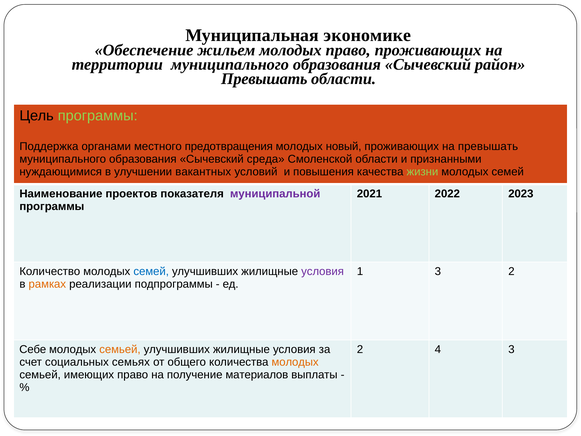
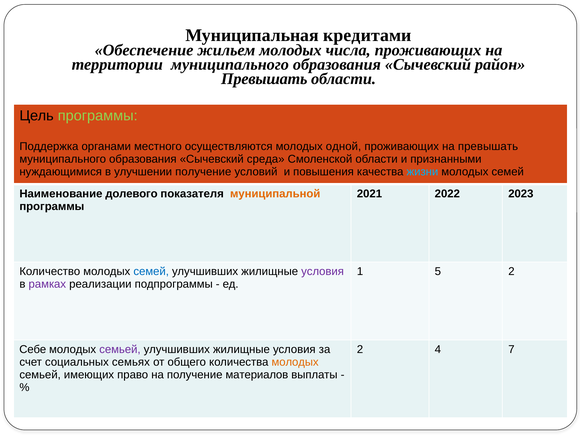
экономике: экономике -> кредитами
молодых право: право -> числа
предотвращения: предотвращения -> осуществляются
новый: новый -> одной
улучшении вакантных: вакантных -> получение
жизни colour: light green -> light blue
проектов: проектов -> долевого
муниципальной colour: purple -> orange
1 3: 3 -> 5
рамках colour: orange -> purple
семьей at (120, 349) colour: orange -> purple
4 3: 3 -> 7
